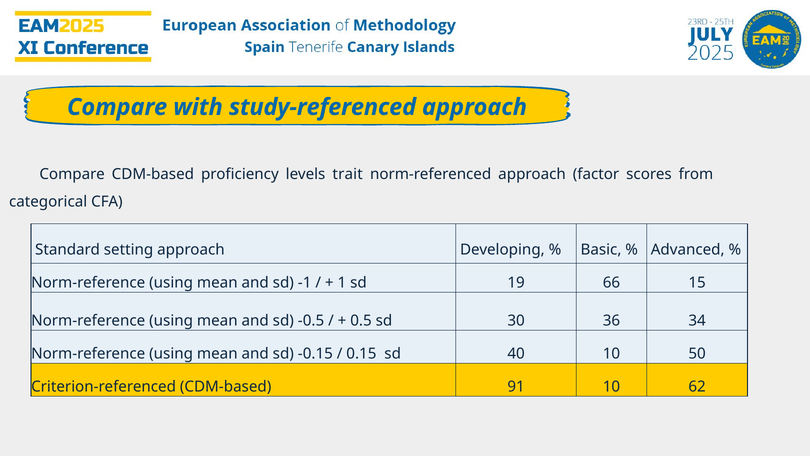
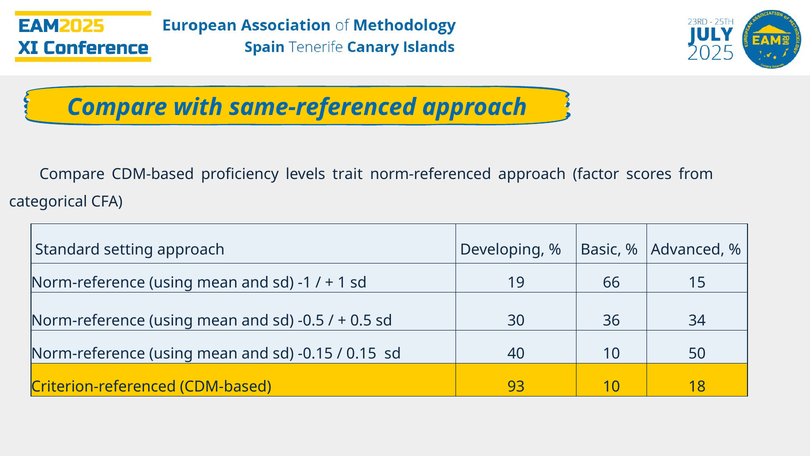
study-referenced: study-referenced -> same-referenced
91: 91 -> 93
62: 62 -> 18
